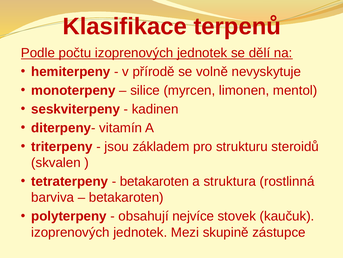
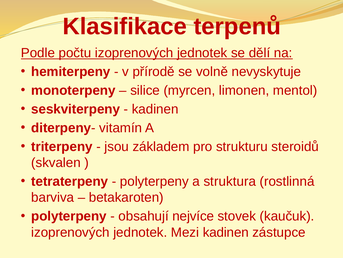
betakaroten at (154, 181): betakaroten -> polyterpeny
Mezi skupině: skupině -> kadinen
